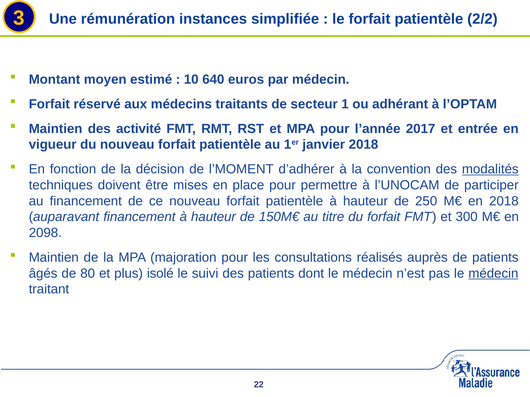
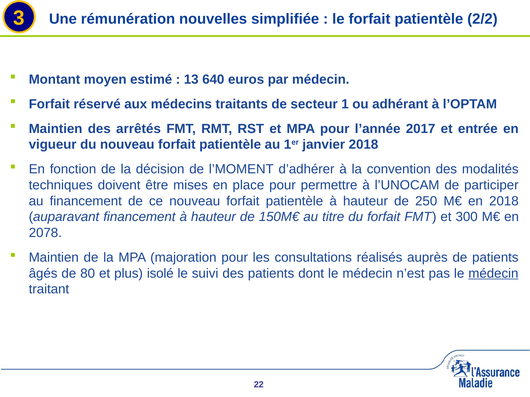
instances: instances -> nouvelles
10: 10 -> 13
activité: activité -> arrêtés
modalités underline: present -> none
2098: 2098 -> 2078
